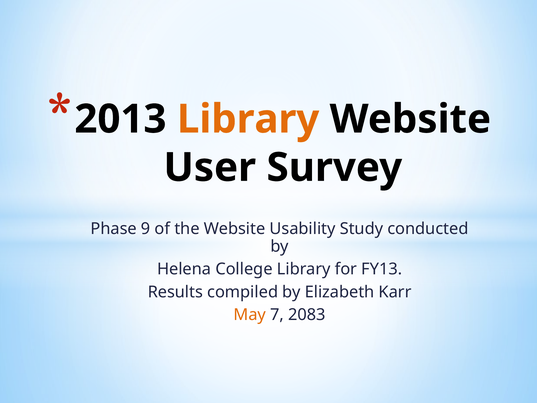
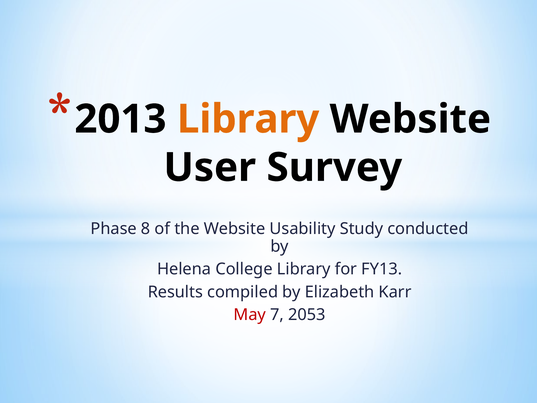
9: 9 -> 8
May colour: orange -> red
2083: 2083 -> 2053
